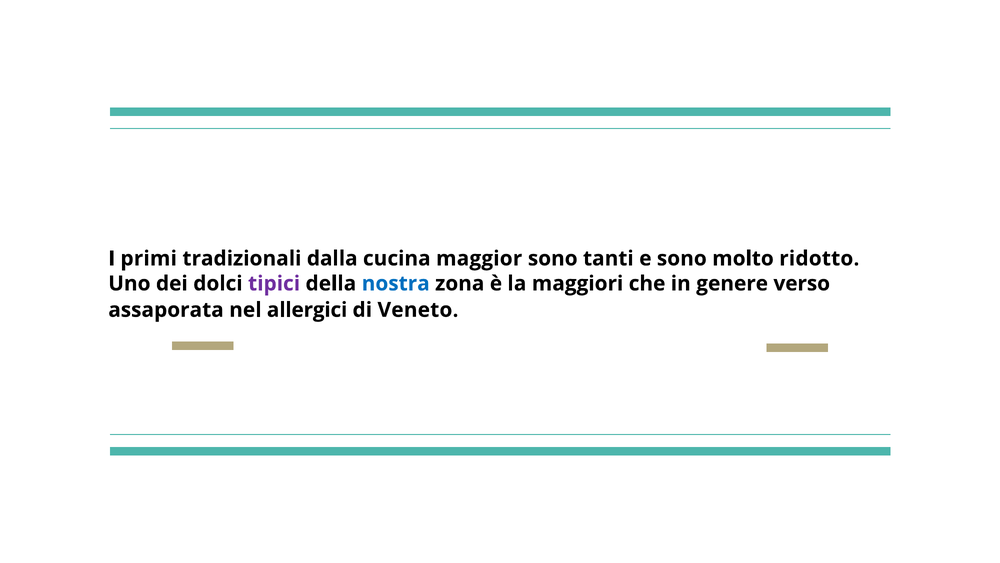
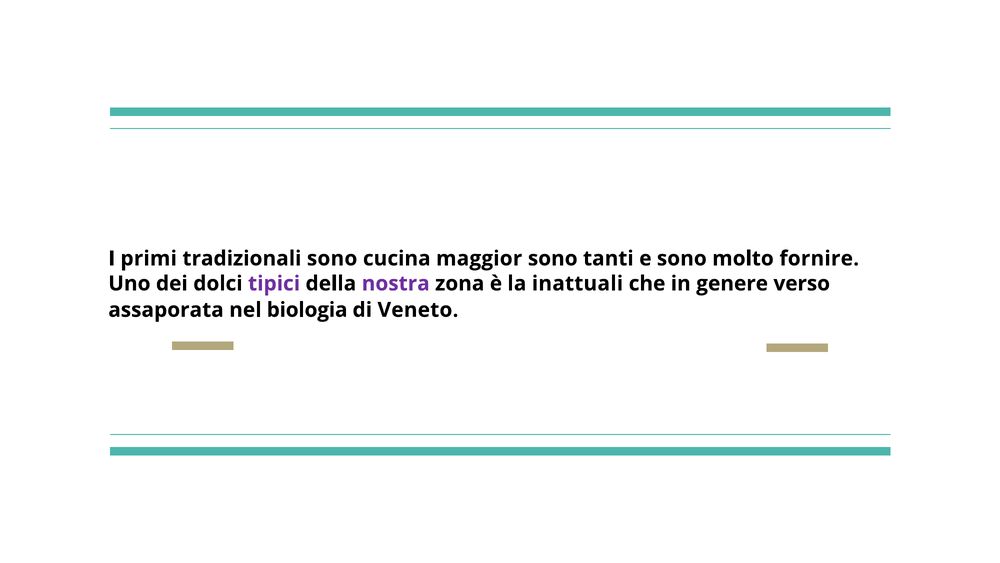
tradizionali dalla: dalla -> sono
ridotto: ridotto -> fornire
nostra colour: blue -> purple
maggiori: maggiori -> inattuali
allergici: allergici -> biologia
